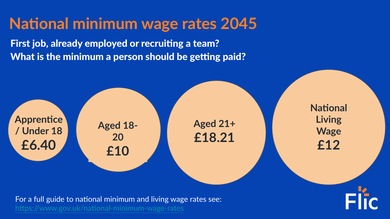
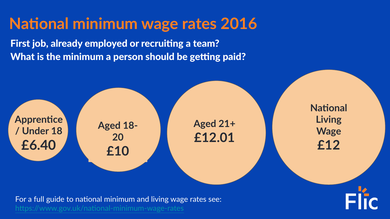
2045: 2045 -> 2016
£18.21: £18.21 -> £12.01
